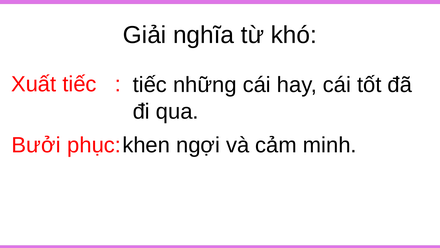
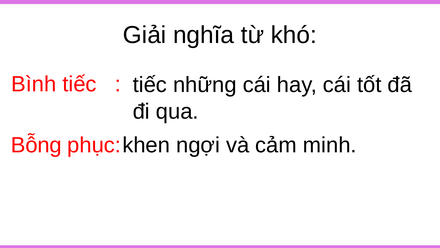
Xuất: Xuất -> Bình
Bưởi: Bưởi -> Bỗng
